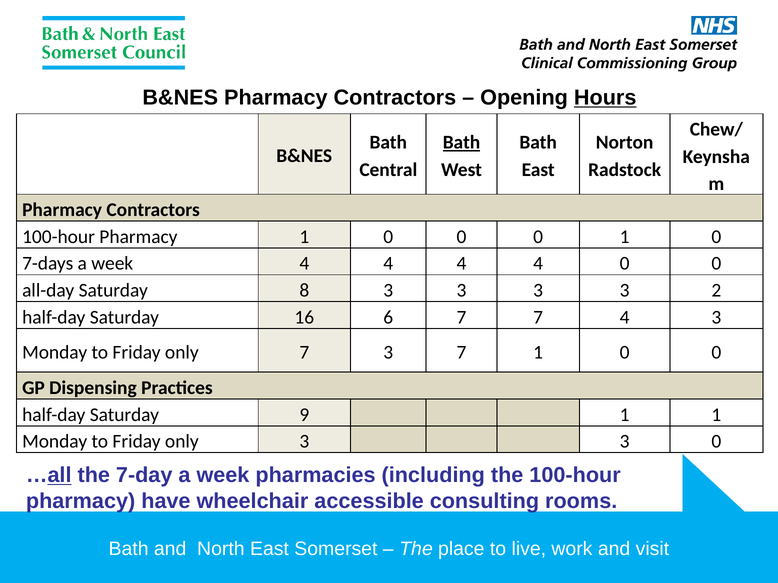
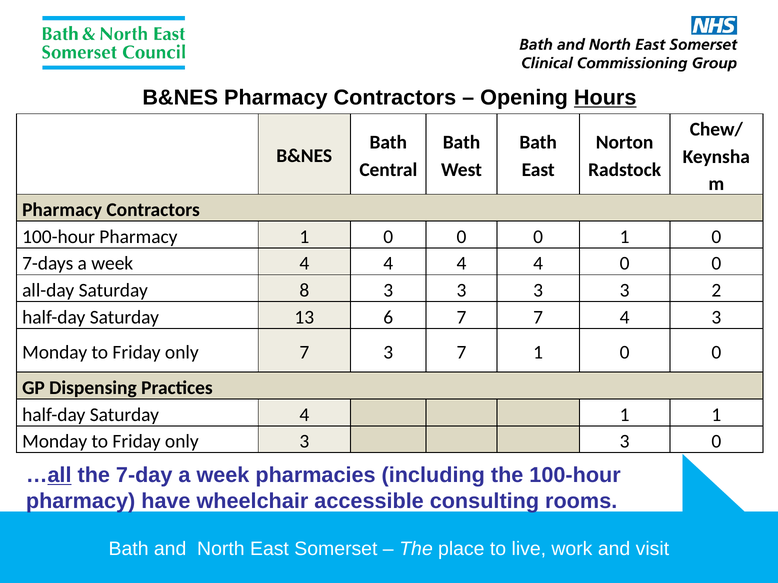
Bath at (462, 142) underline: present -> none
16: 16 -> 13
Saturday 9: 9 -> 4
